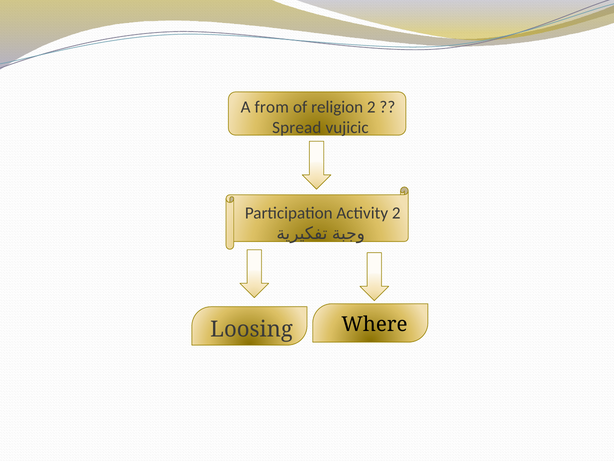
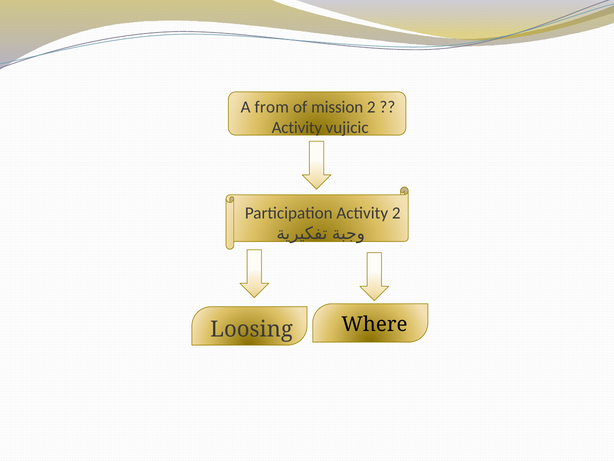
religion: religion -> mission
Spread at (297, 127): Spread -> Activity
